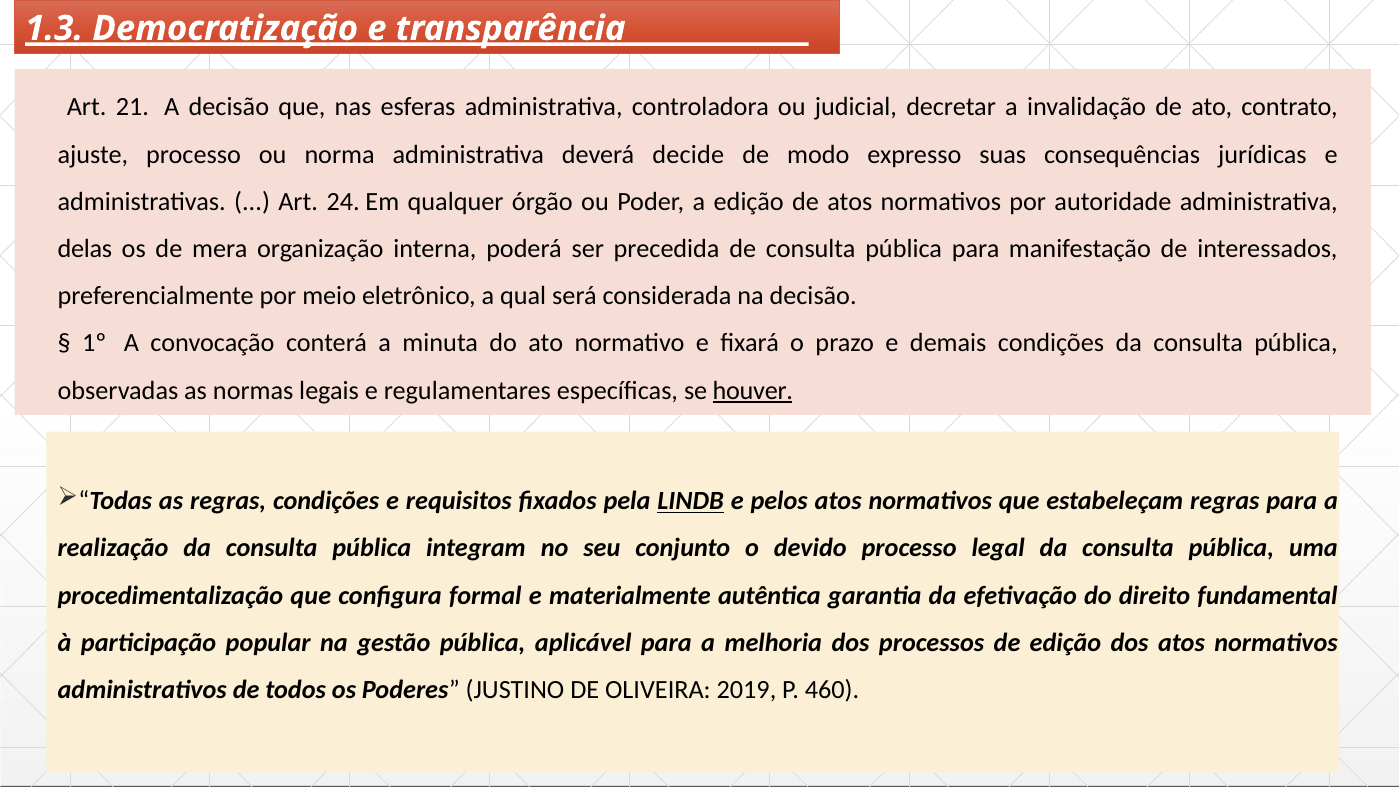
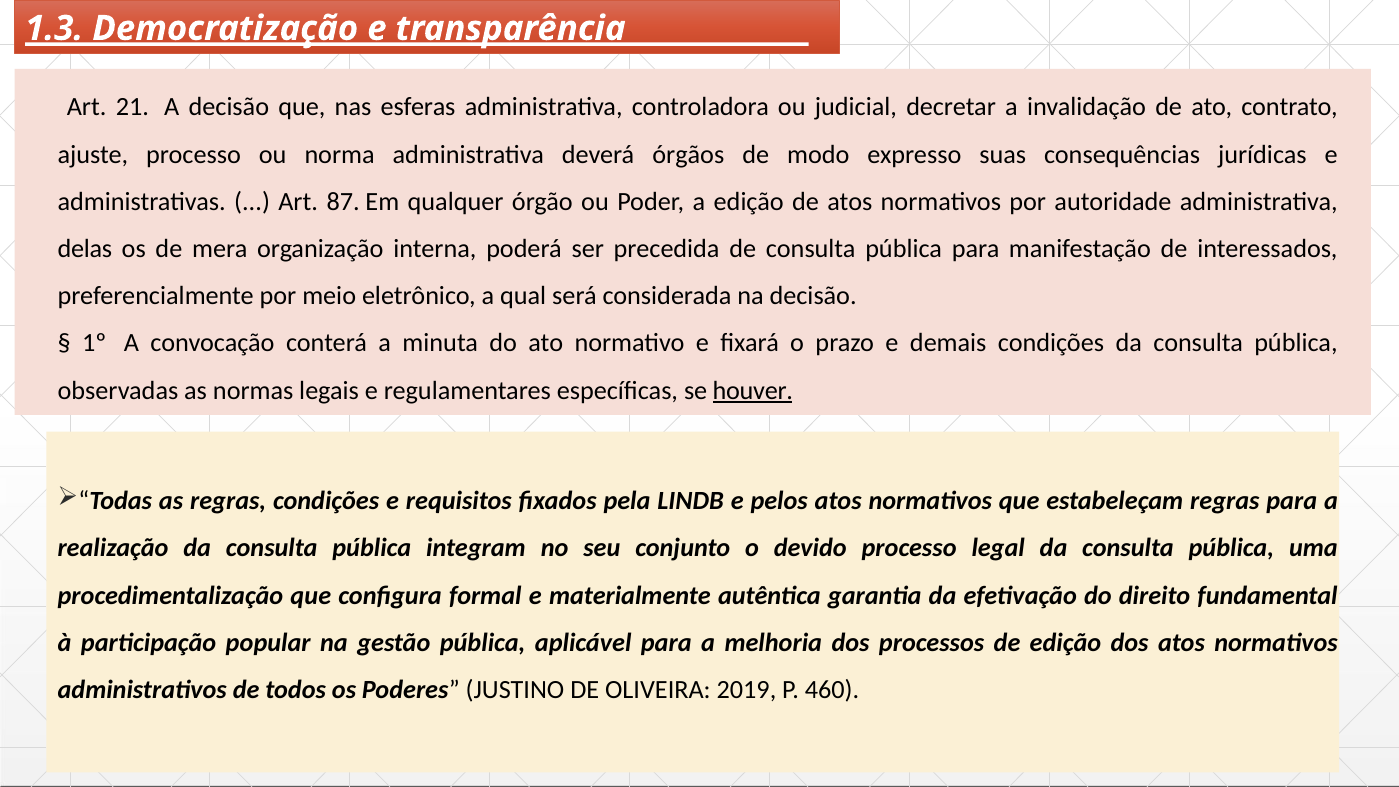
decide: decide -> órgãos
24: 24 -> 87
LINDB underline: present -> none
